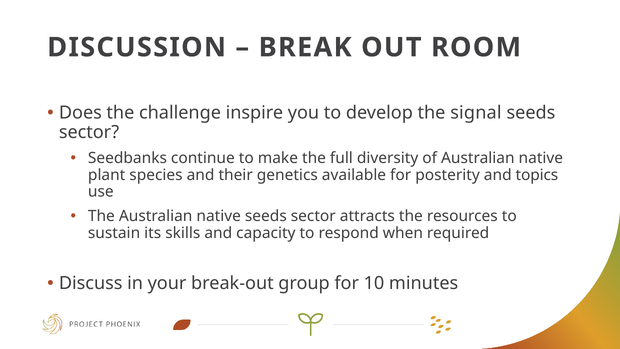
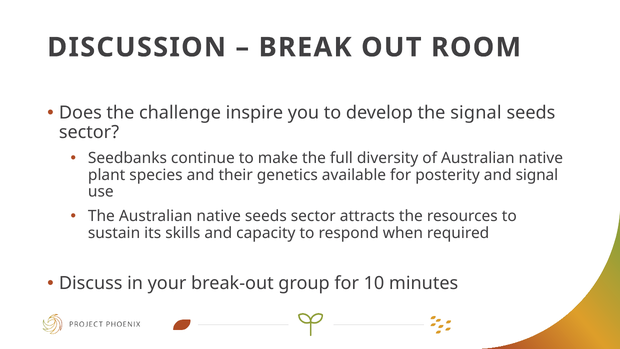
and topics: topics -> signal
